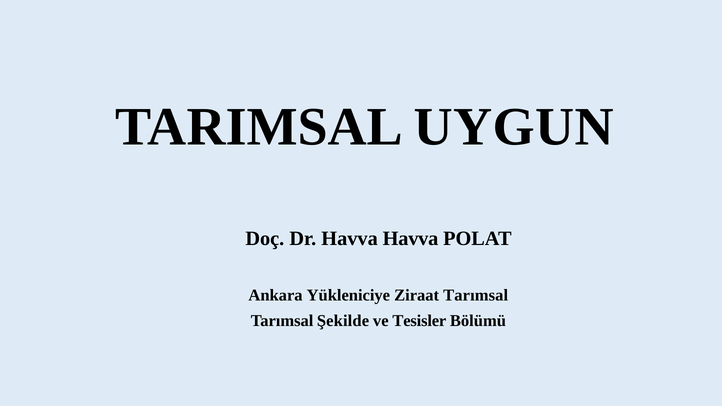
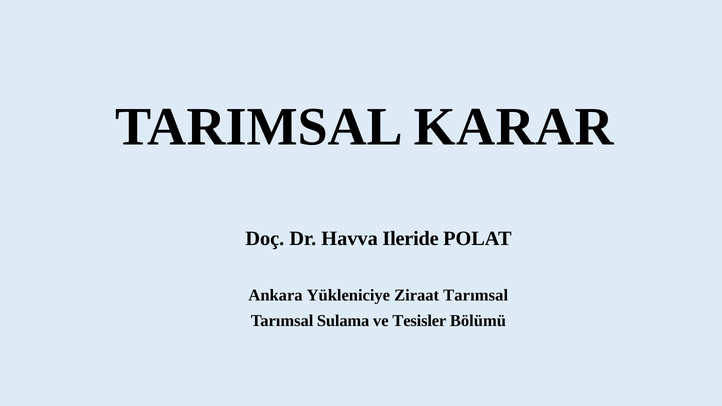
UYGUN: UYGUN -> KARAR
Havva Havva: Havva -> Ileride
Şekilde: Şekilde -> Sulama
